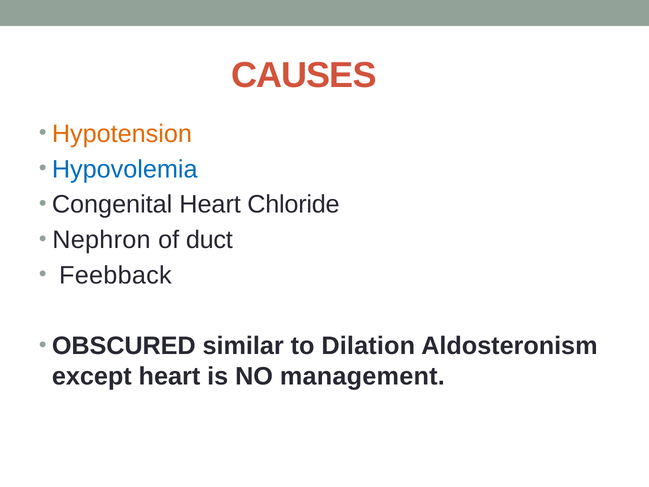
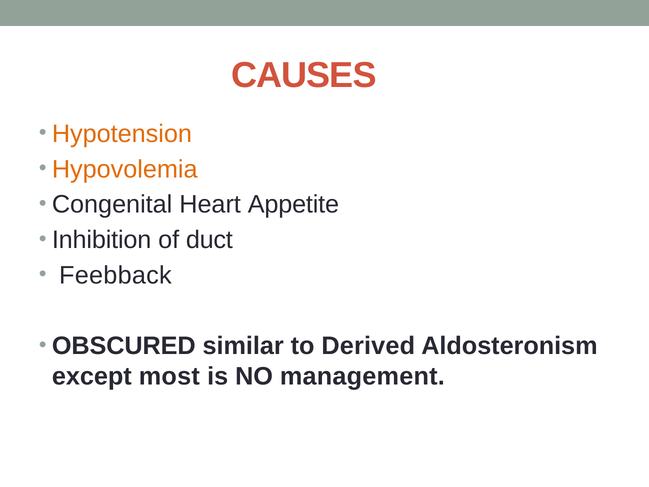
Hypovolemia colour: blue -> orange
Chloride: Chloride -> Appetite
Nephron: Nephron -> Inhibition
Dilation: Dilation -> Derived
except heart: heart -> most
